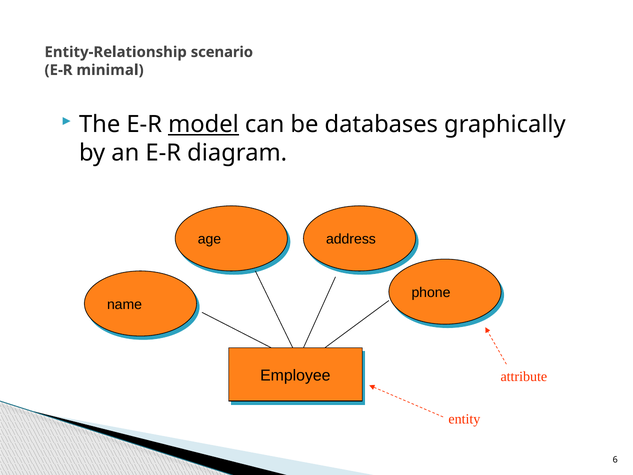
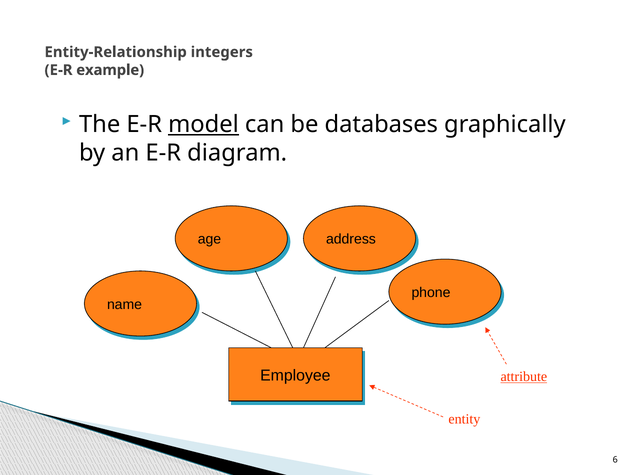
scenario: scenario -> integers
minimal: minimal -> example
attribute underline: none -> present
